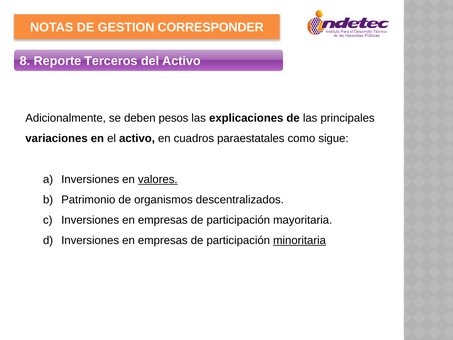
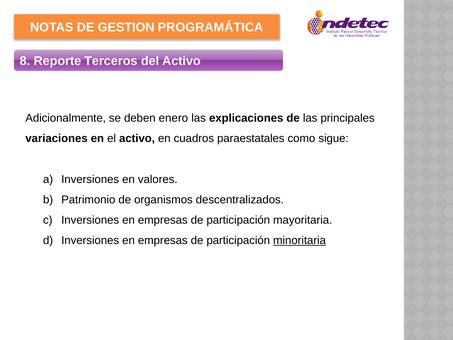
CORRESPONDER: CORRESPONDER -> PROGRAMÁTICA
pesos: pesos -> enero
valores underline: present -> none
